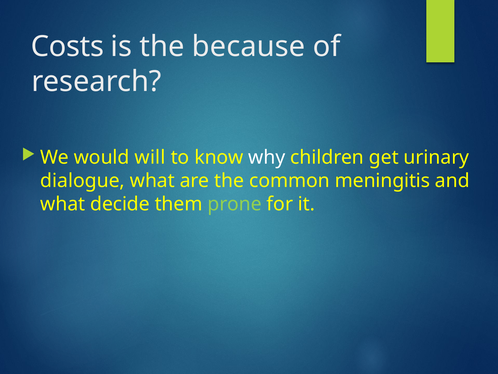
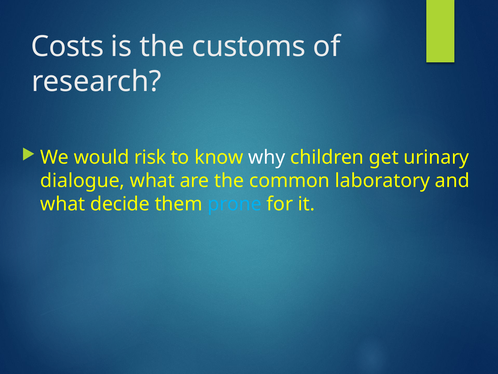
because: because -> customs
will: will -> risk
meningitis: meningitis -> laboratory
prone colour: light green -> light blue
